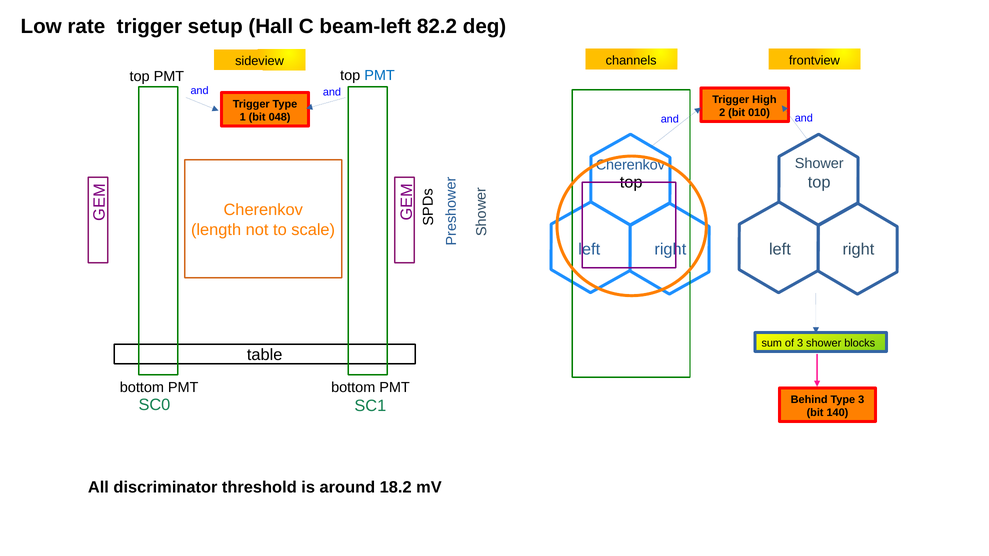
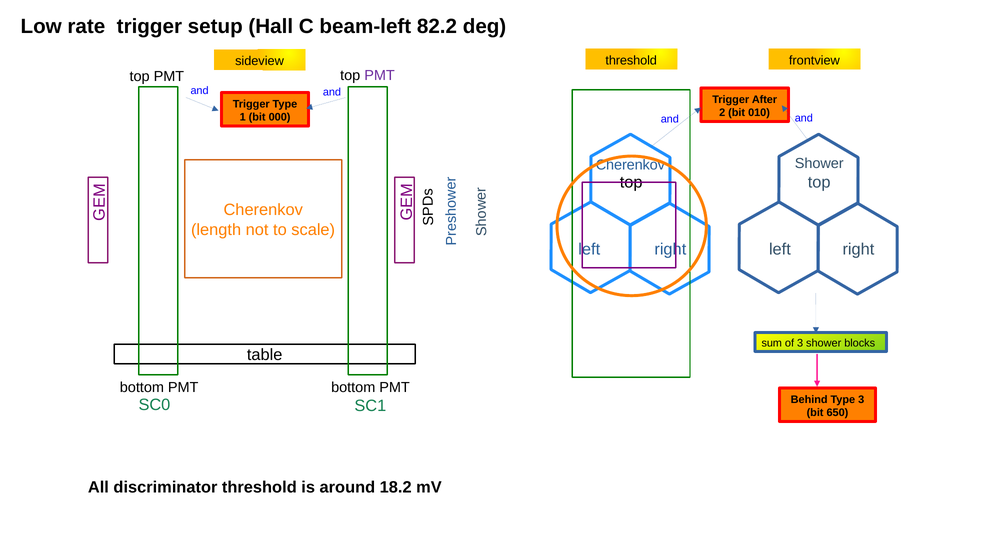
sideview channels: channels -> threshold
PMT at (380, 75) colour: blue -> purple
High: High -> After
048: 048 -> 000
140: 140 -> 650
